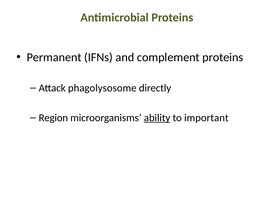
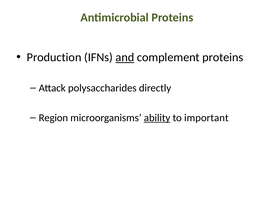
Permanent: Permanent -> Production
and underline: none -> present
phagolysosome: phagolysosome -> polysaccharides
